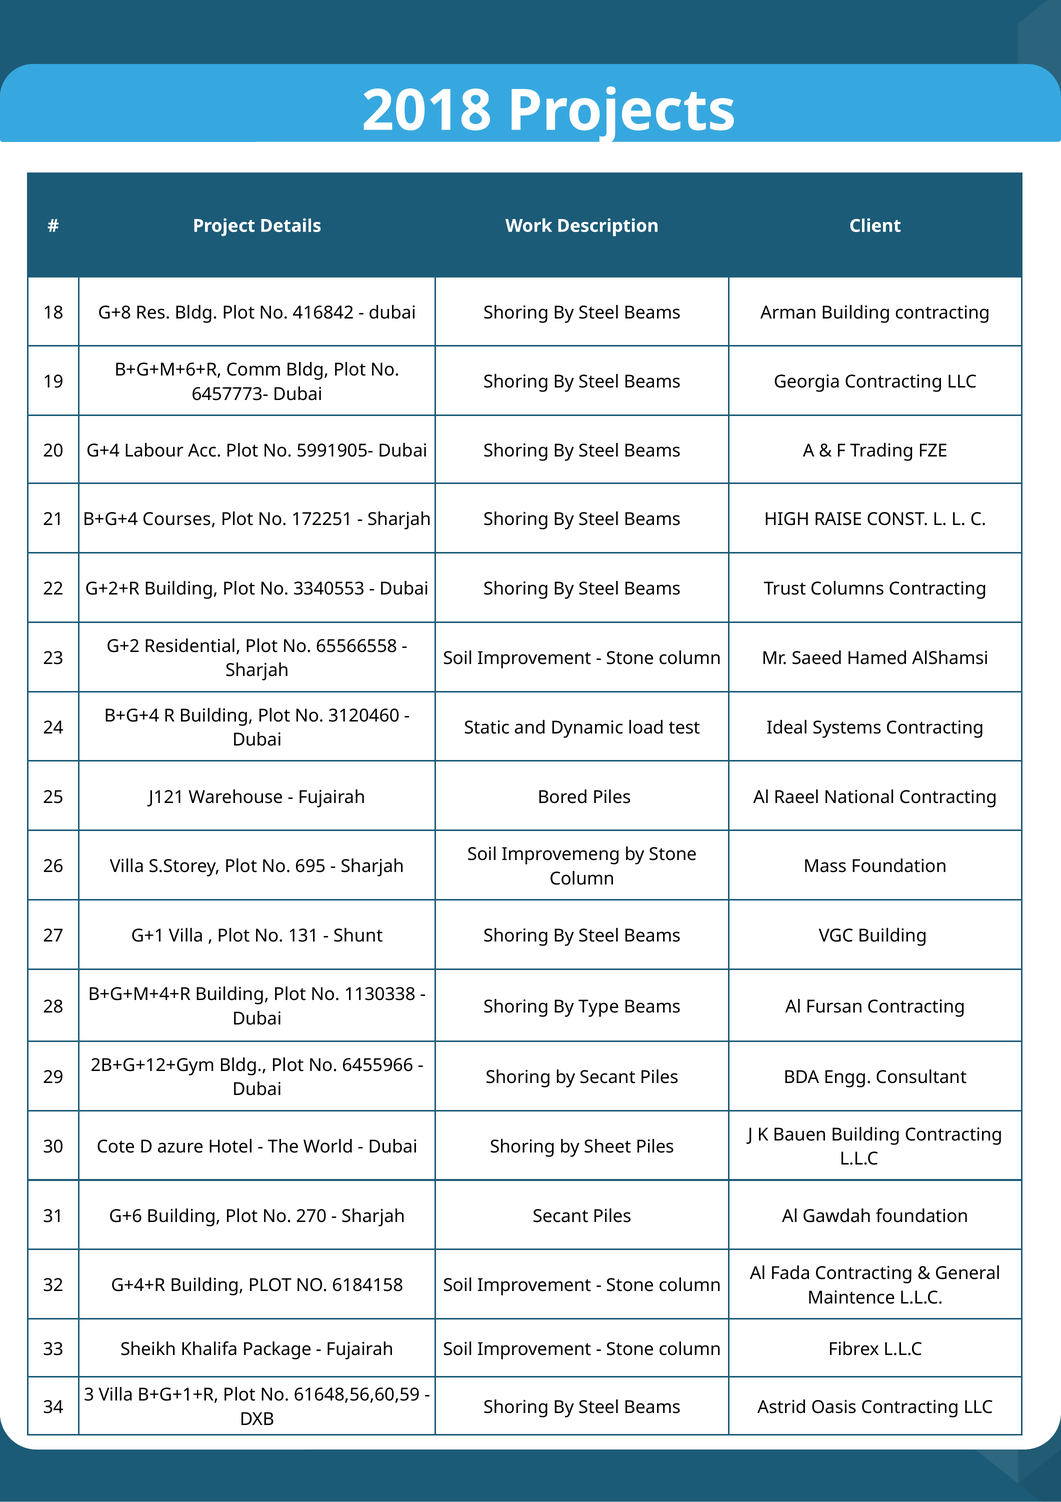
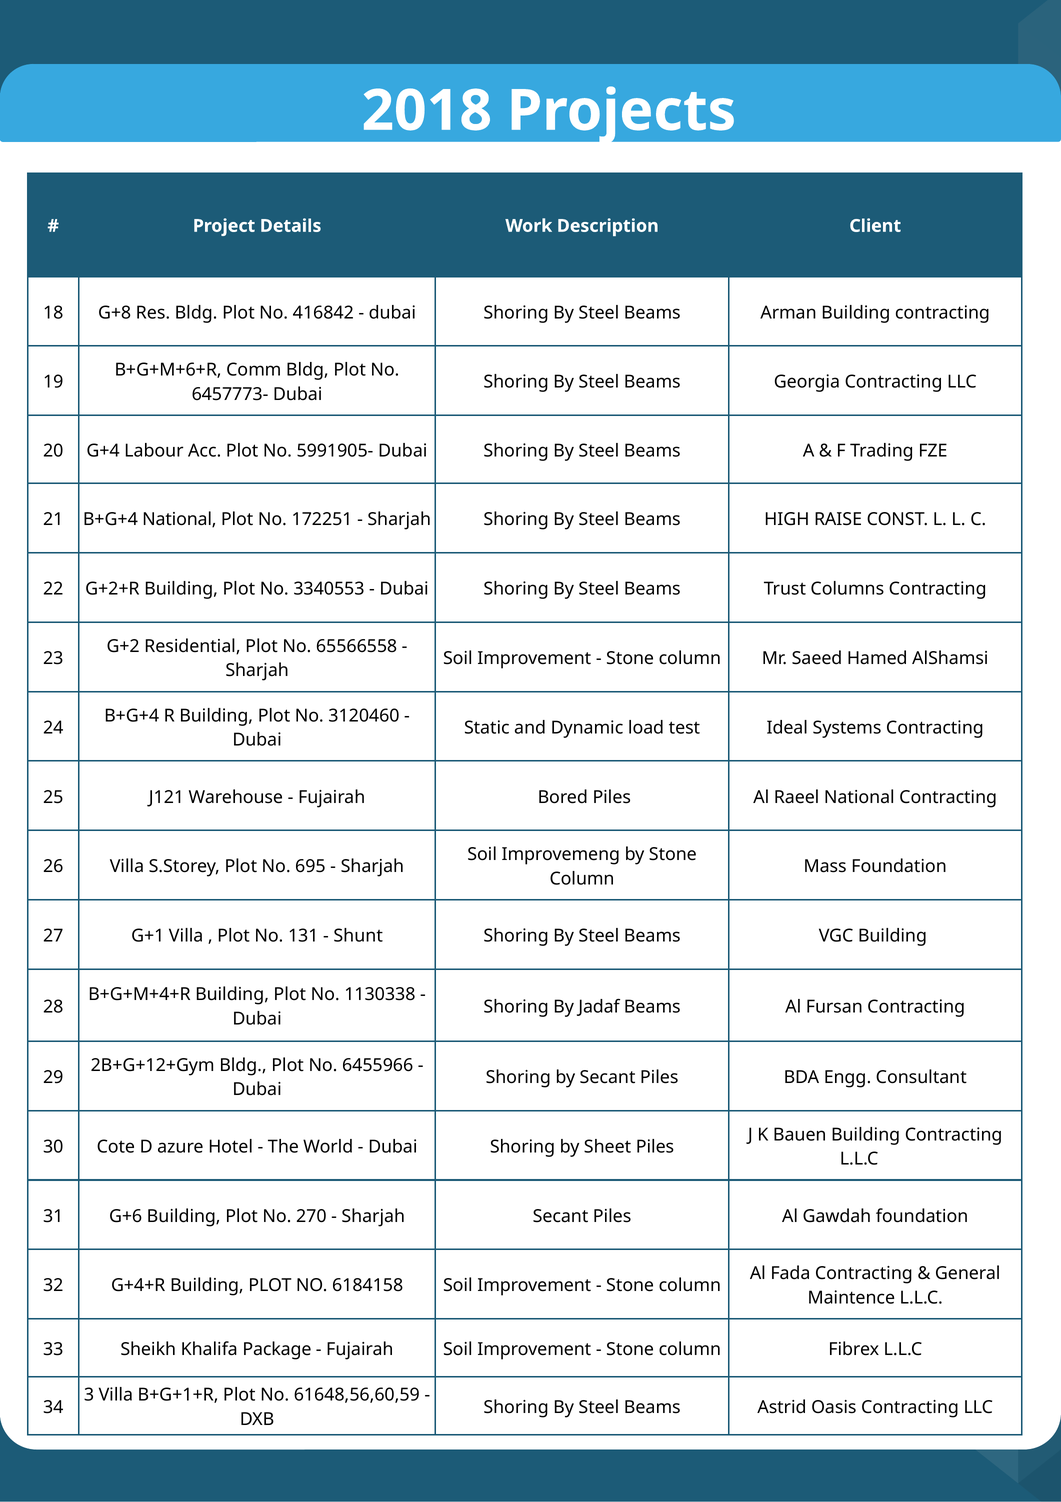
B+G+4 Courses: Courses -> National
Type: Type -> Jadaf
